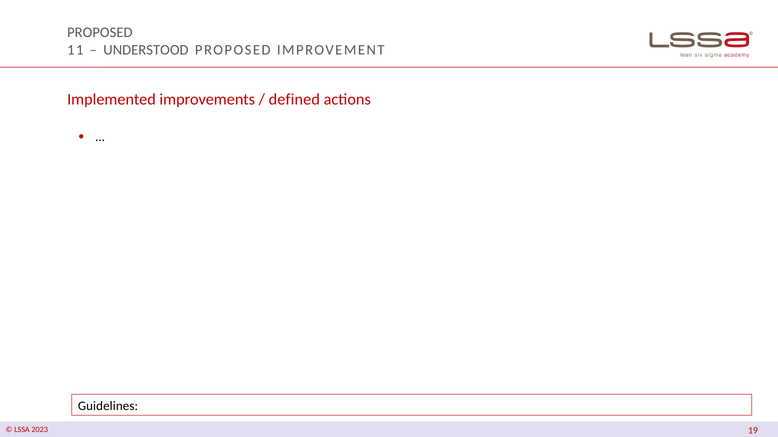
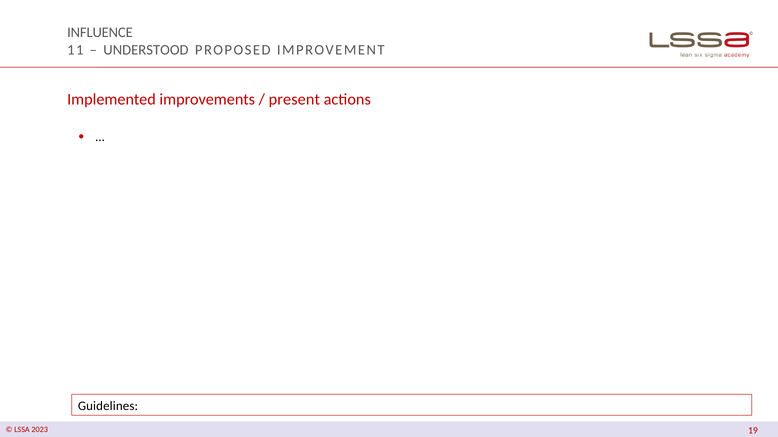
PROPOSED at (100, 33): PROPOSED -> INFLUENCE
defined: defined -> present
